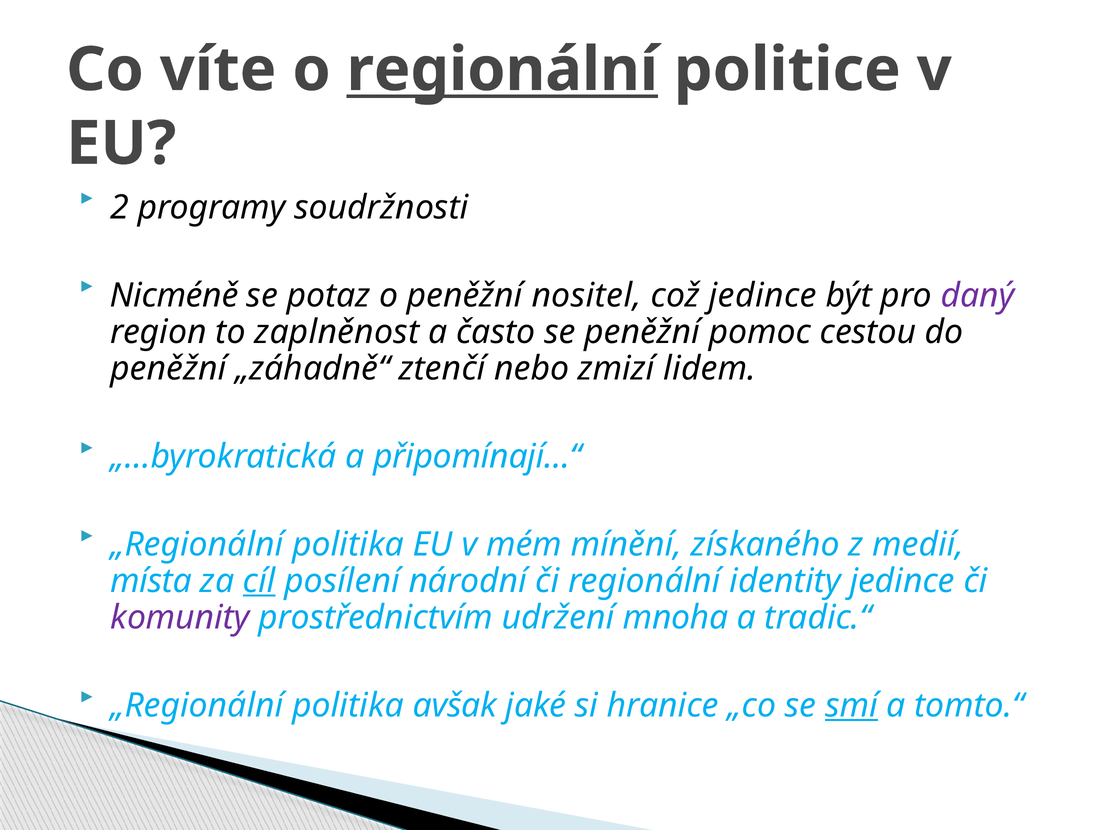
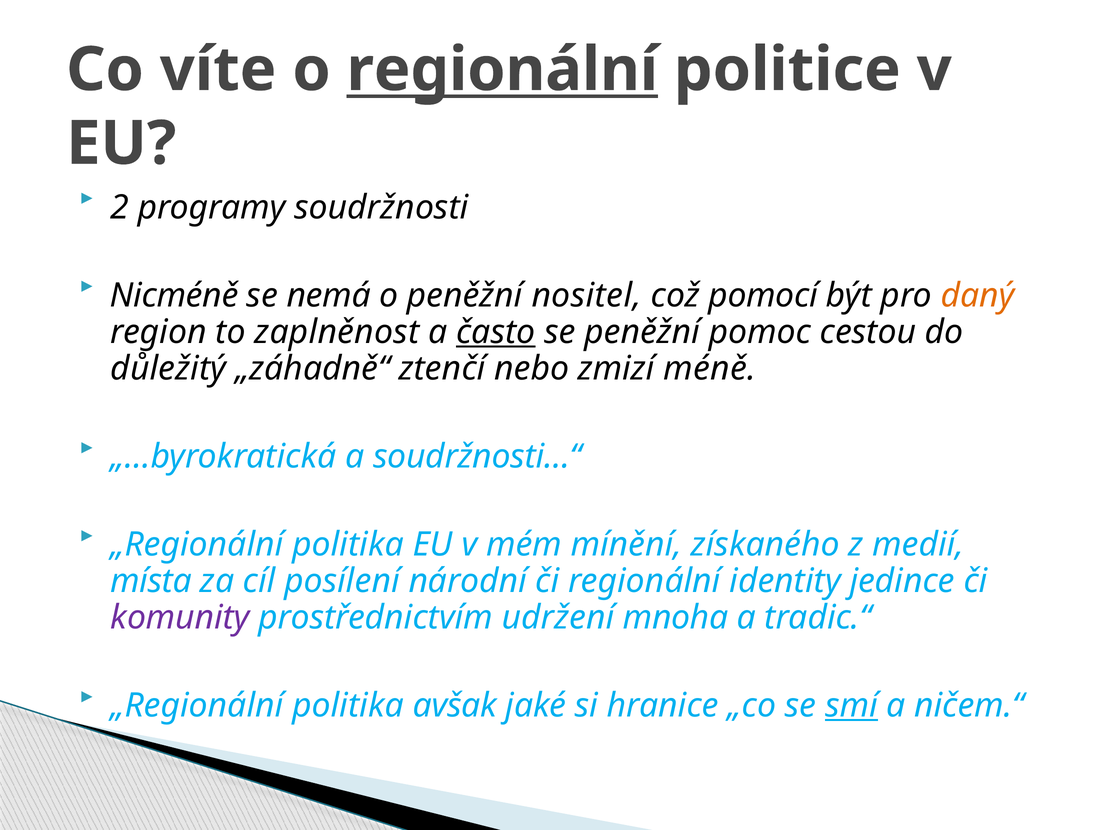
potaz: potaz -> nemá
což jedince: jedince -> pomocí
daný colour: purple -> orange
často underline: none -> present
peněžní at (168, 368): peněžní -> důležitý
lidem: lidem -> méně
připomínají…“: připomínají…“ -> soudržnosti…“
cíl underline: present -> none
tomto.“: tomto.“ -> ničem.“
